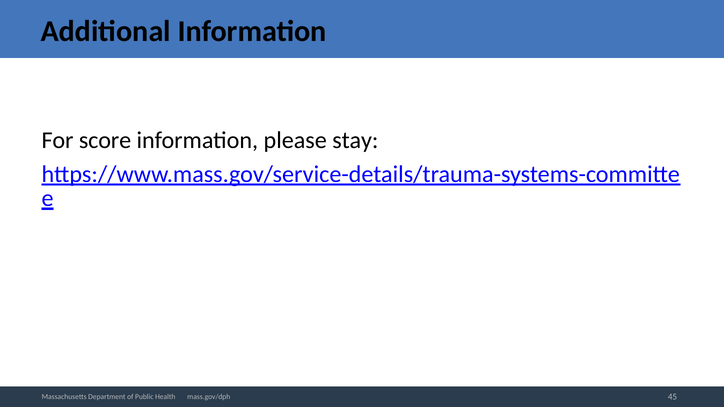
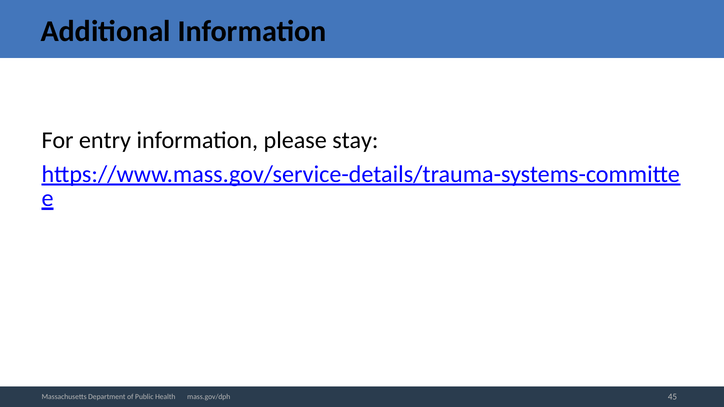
score: score -> entry
